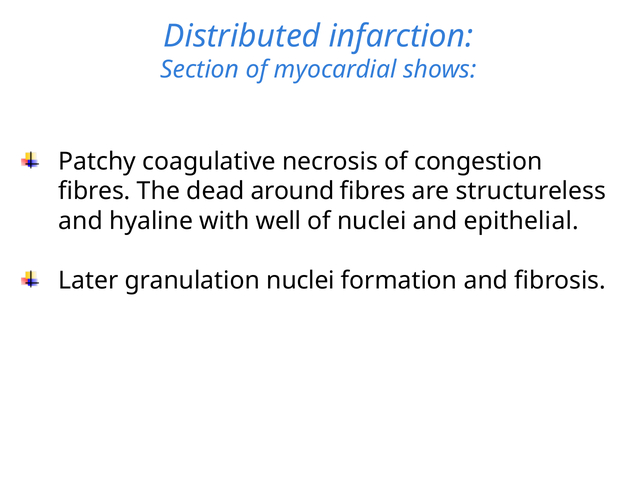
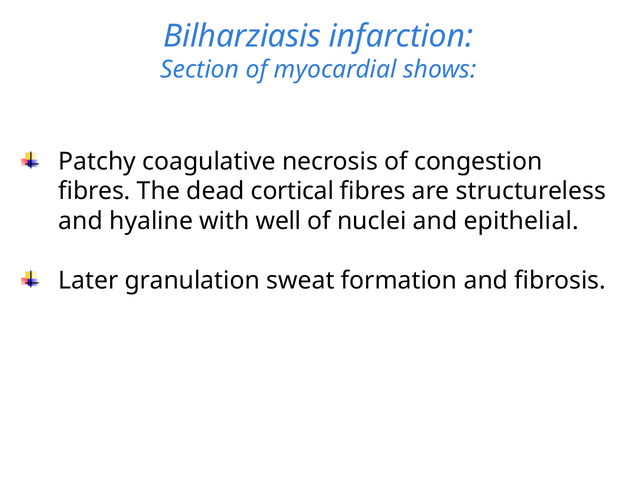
Distributed: Distributed -> Bilharziasis
around: around -> cortical
granulation nuclei: nuclei -> sweat
